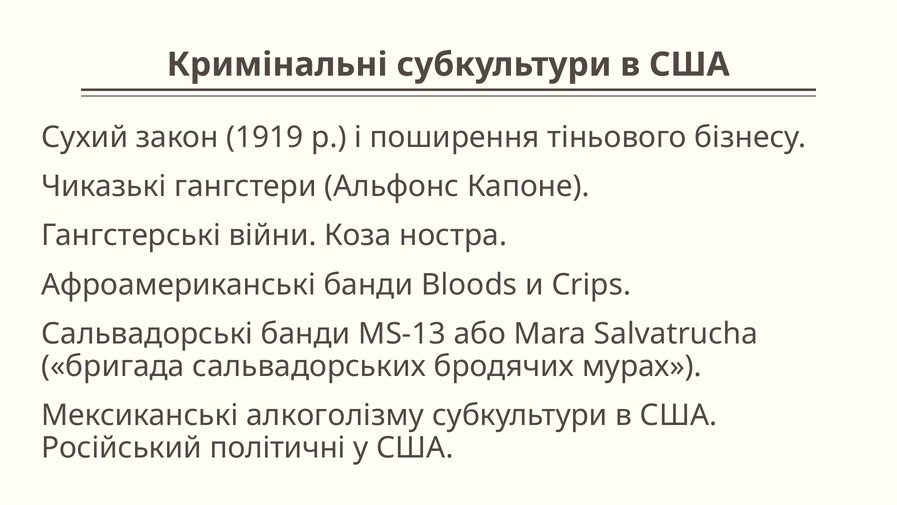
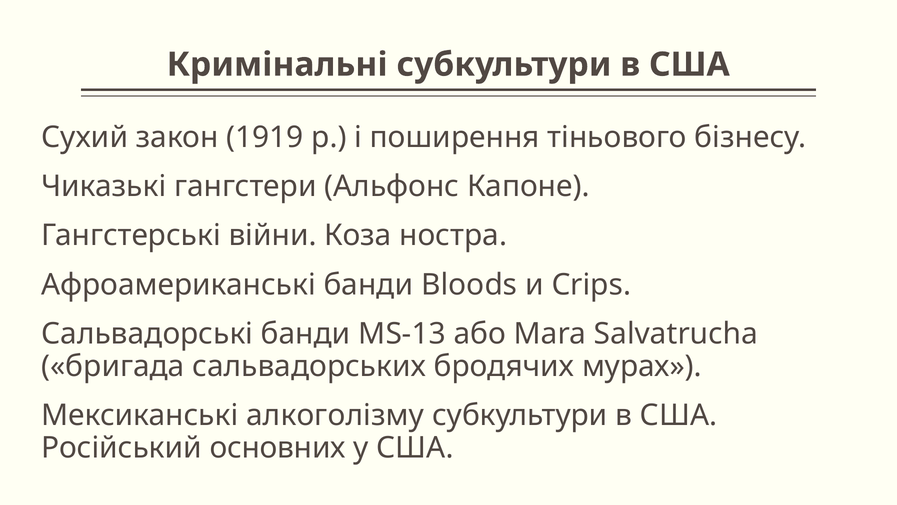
політичні: політичні -> основних
